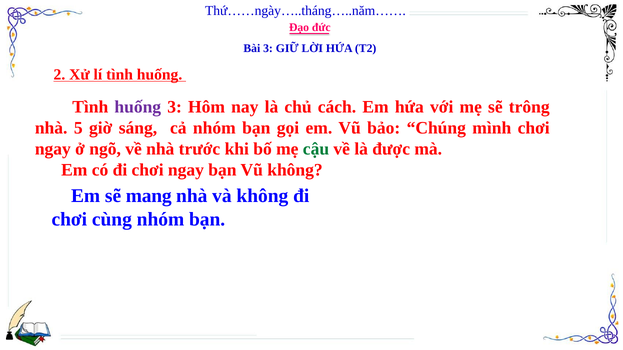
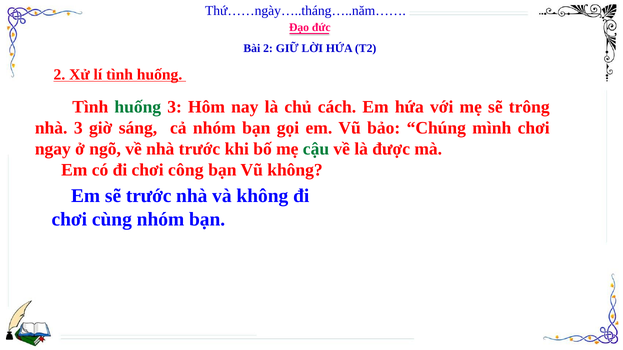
Bài 3: 3 -> 2
huống at (138, 107) colour: purple -> green
nhà 5: 5 -> 3
đi chơi ngay: ngay -> công
sẽ mang: mang -> trước
